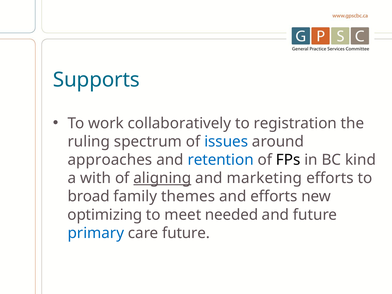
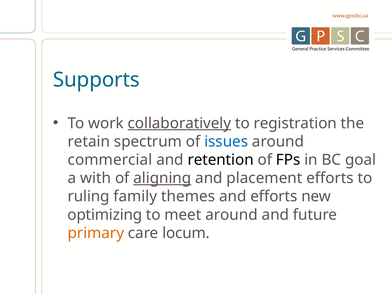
collaboratively underline: none -> present
ruling: ruling -> retain
approaches: approaches -> commercial
retention colour: blue -> black
kind: kind -> goal
marketing: marketing -> placement
broad: broad -> ruling
meet needed: needed -> around
primary colour: blue -> orange
care future: future -> locum
